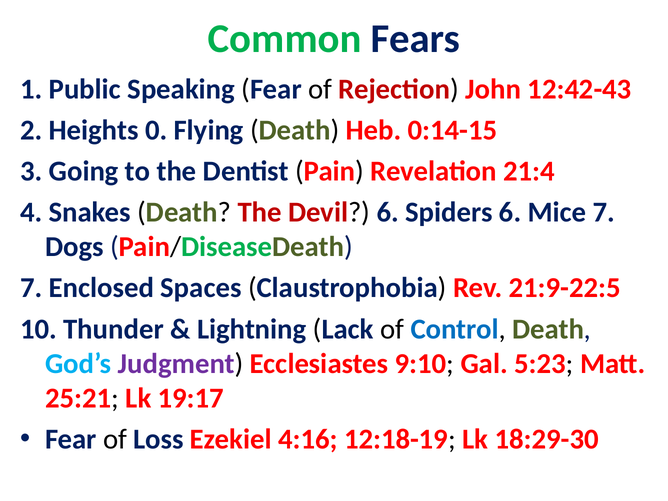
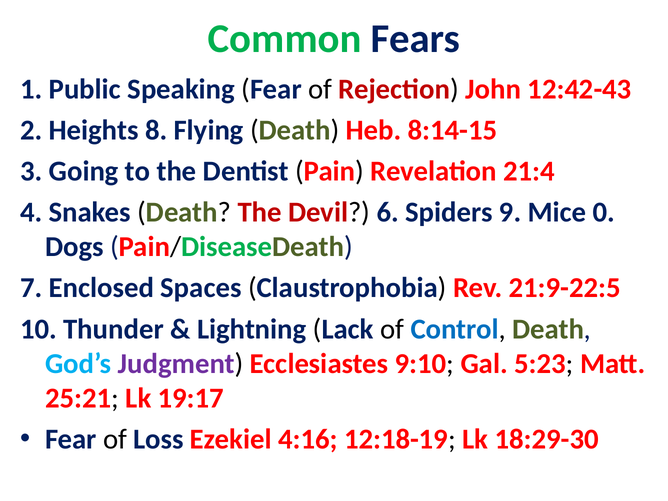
0: 0 -> 8
0:14-15: 0:14-15 -> 8:14-15
Spiders 6: 6 -> 9
Mice 7: 7 -> 0
